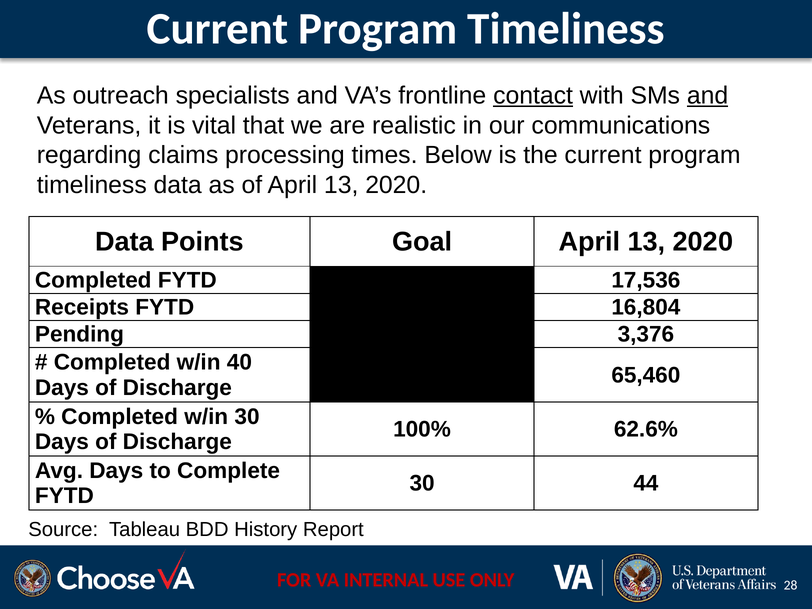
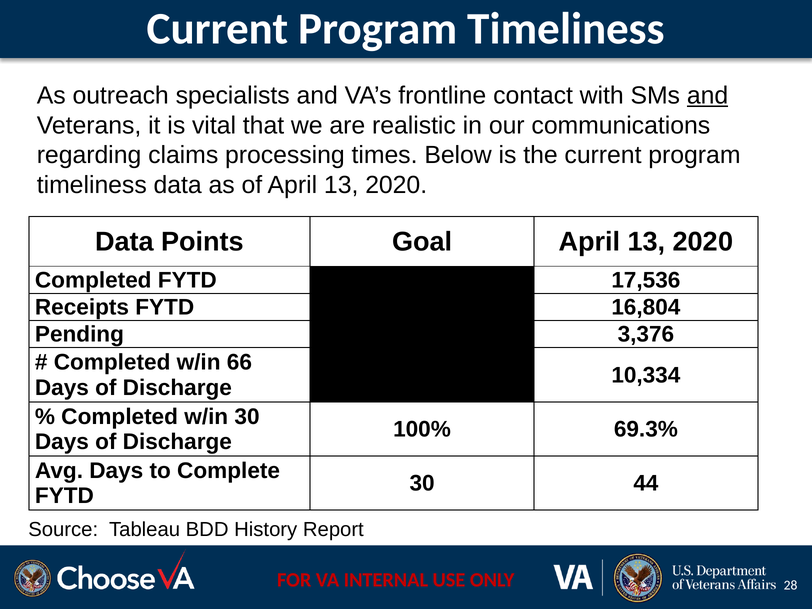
contact underline: present -> none
40: 40 -> 66
65,460: 65,460 -> 10,334
62.6%: 62.6% -> 69.3%
